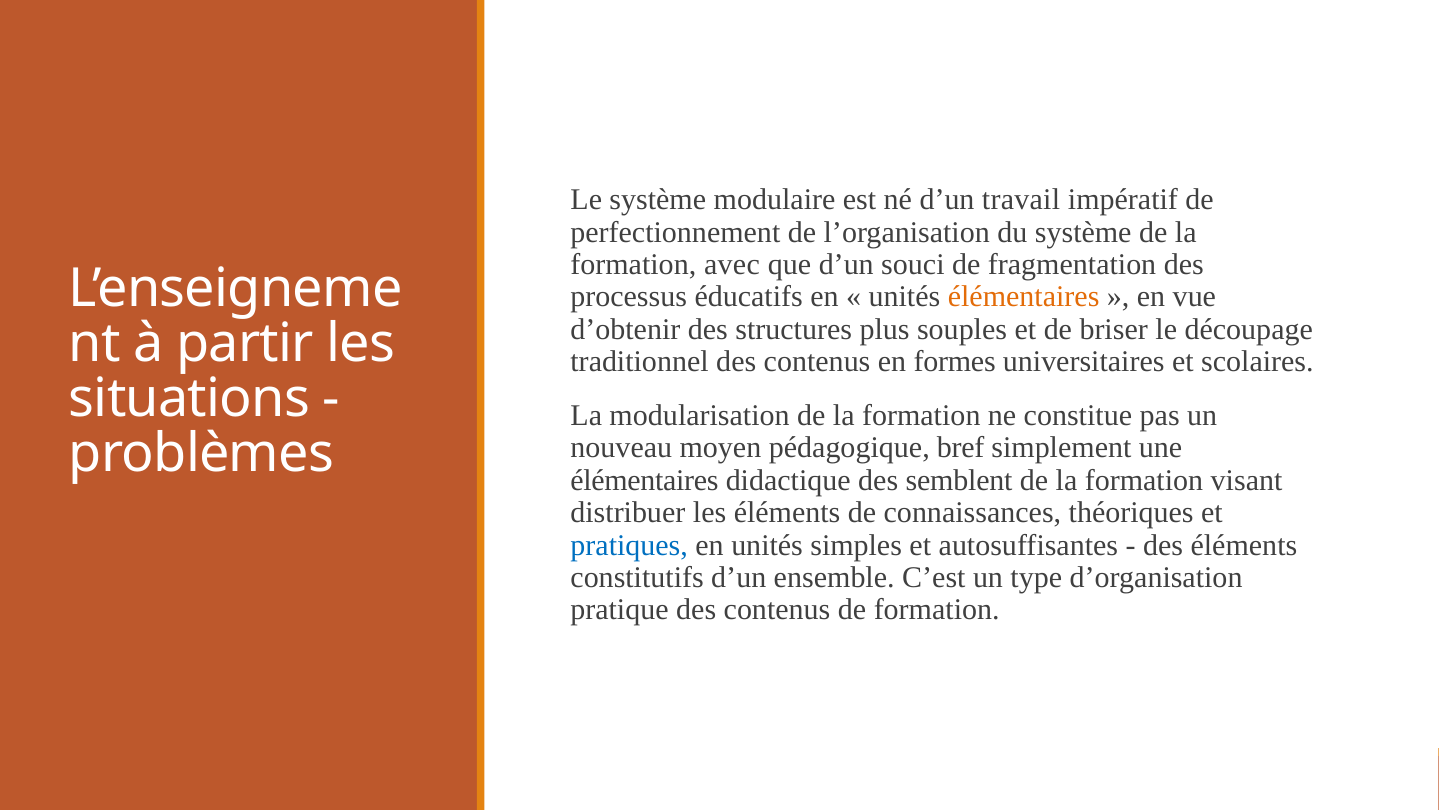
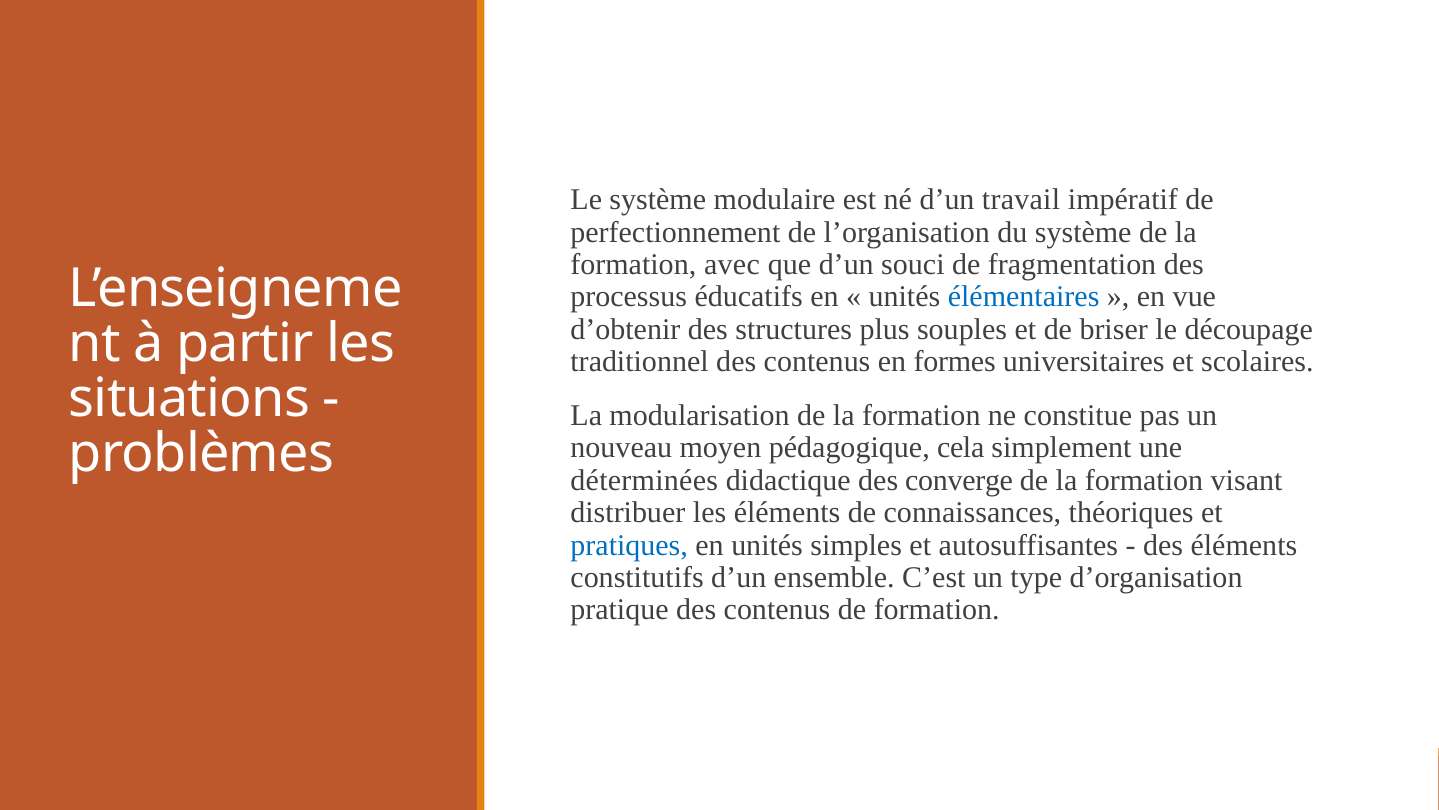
élémentaires at (1024, 297) colour: orange -> blue
bref: bref -> cela
élémentaires at (645, 480): élémentaires -> déterminées
semblent: semblent -> converge
